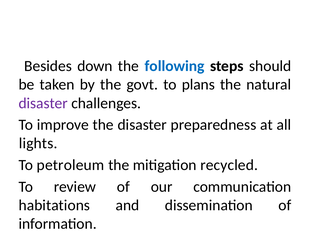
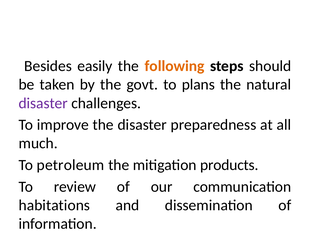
down: down -> easily
following colour: blue -> orange
lights: lights -> much
recycled: recycled -> products
